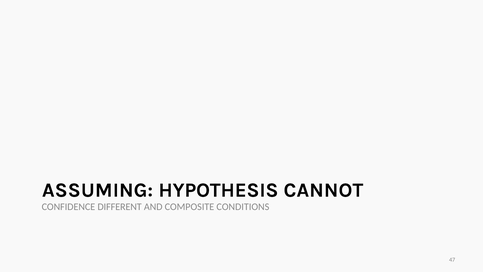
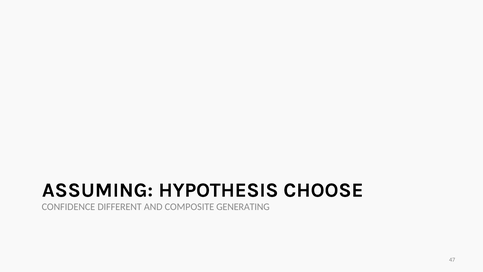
CANNOT: CANNOT -> CHOOSE
CONDITIONS: CONDITIONS -> GENERATING
